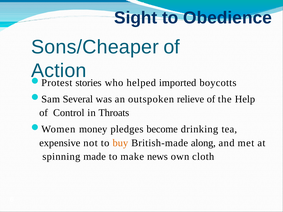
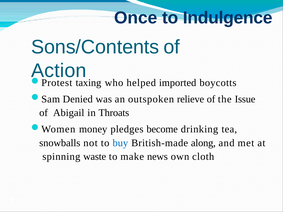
Sight: Sight -> Once
Obedience: Obedience -> Indulgence
Sons/Cheaper: Sons/Cheaper -> Sons/Contents
stories: stories -> taxing
Several: Several -> Denied
Help: Help -> Issue
Control: Control -> Abigail
expensive: expensive -> snowballs
buy colour: orange -> blue
made: made -> waste
